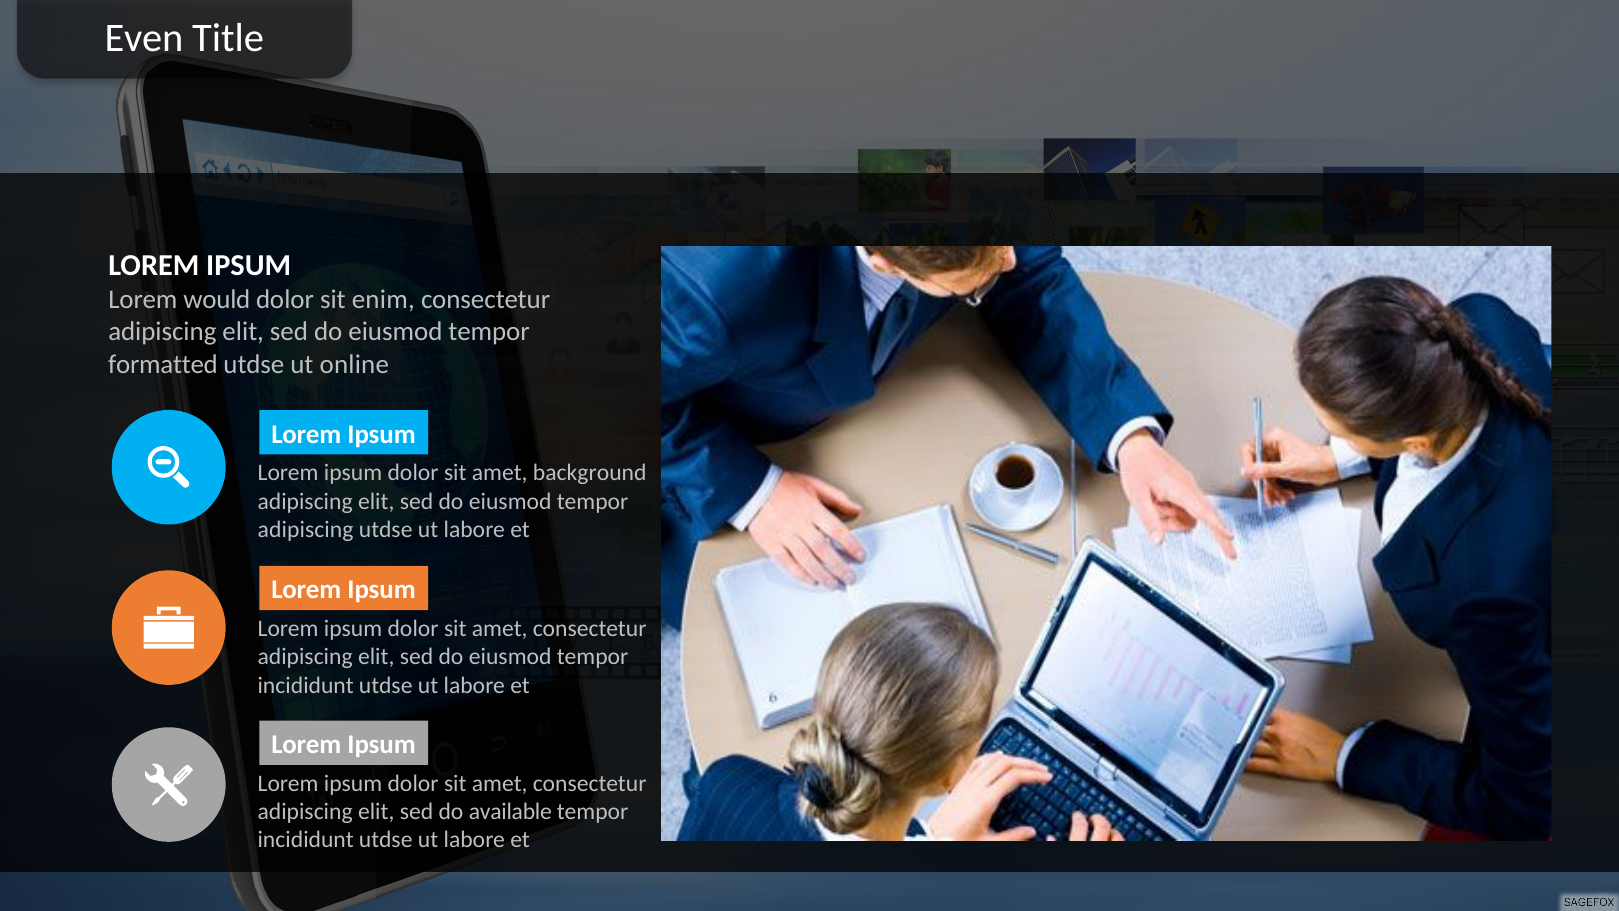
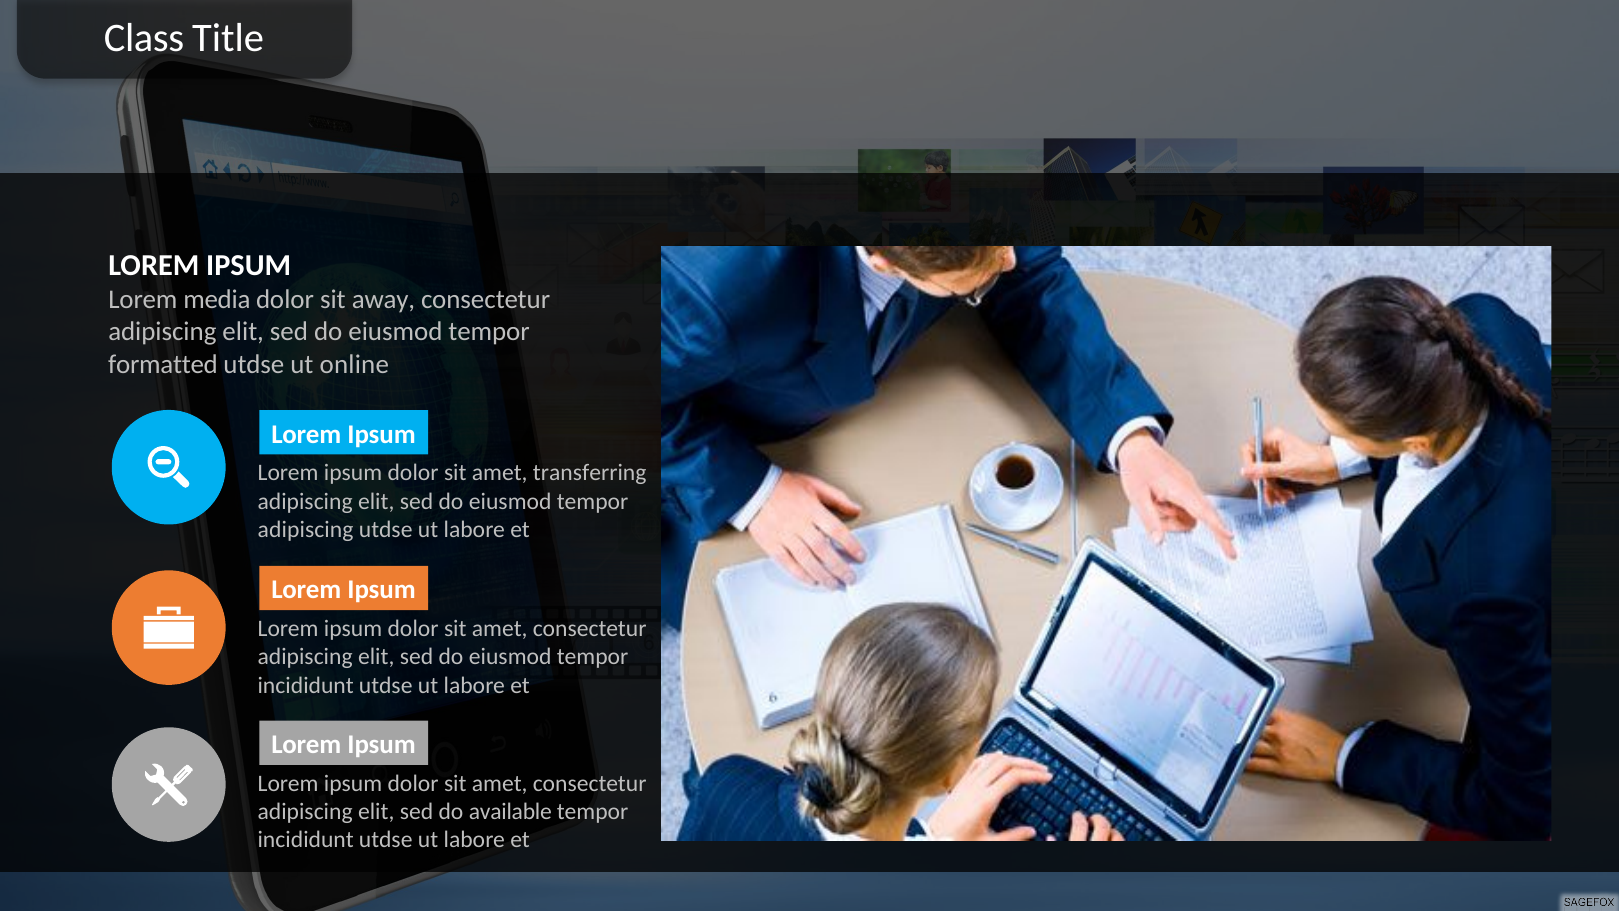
Even: Even -> Class
would: would -> media
enim: enim -> away
background: background -> transferring
